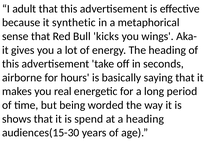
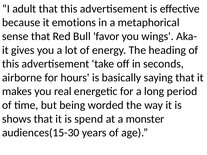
synthetic: synthetic -> emotions
kicks: kicks -> favor
a heading: heading -> monster
